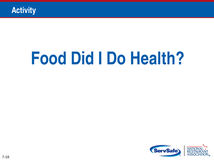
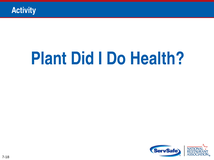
Food: Food -> Plant
